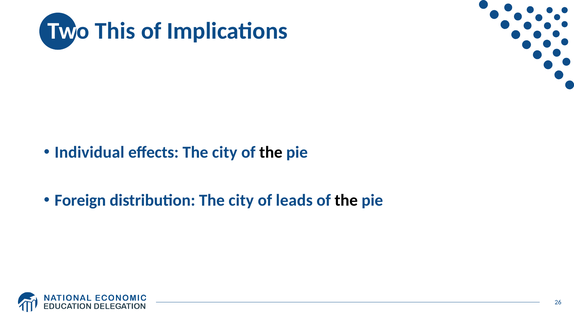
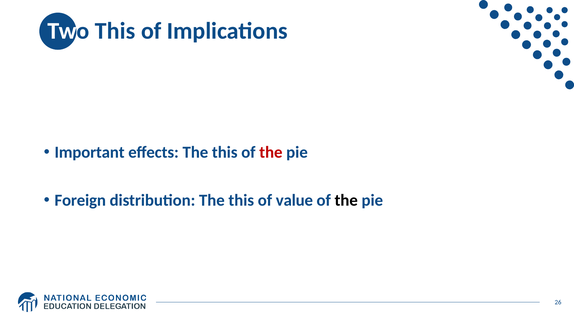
Individual: Individual -> Important
effects The city: city -> this
the at (271, 152) colour: black -> red
distribution The city: city -> this
leads: leads -> value
